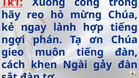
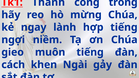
Xuống: Xuống -> Thánh
phán: phán -> niềm
